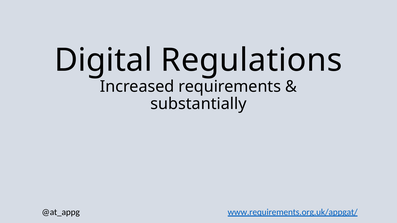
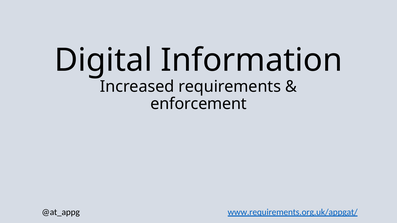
Regulations: Regulations -> Information
substantially: substantially -> enforcement
